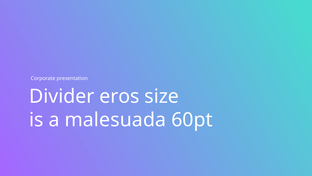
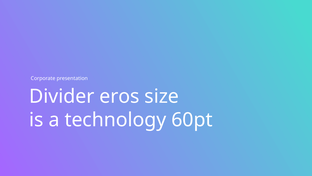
malesuada: malesuada -> technology
